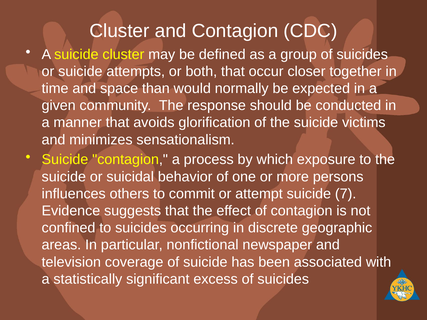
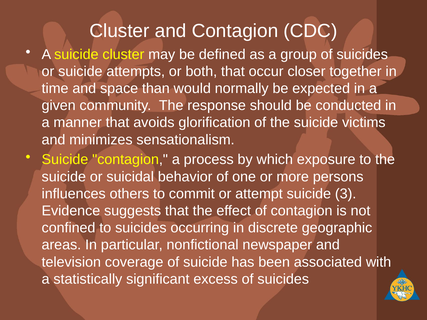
7: 7 -> 3
